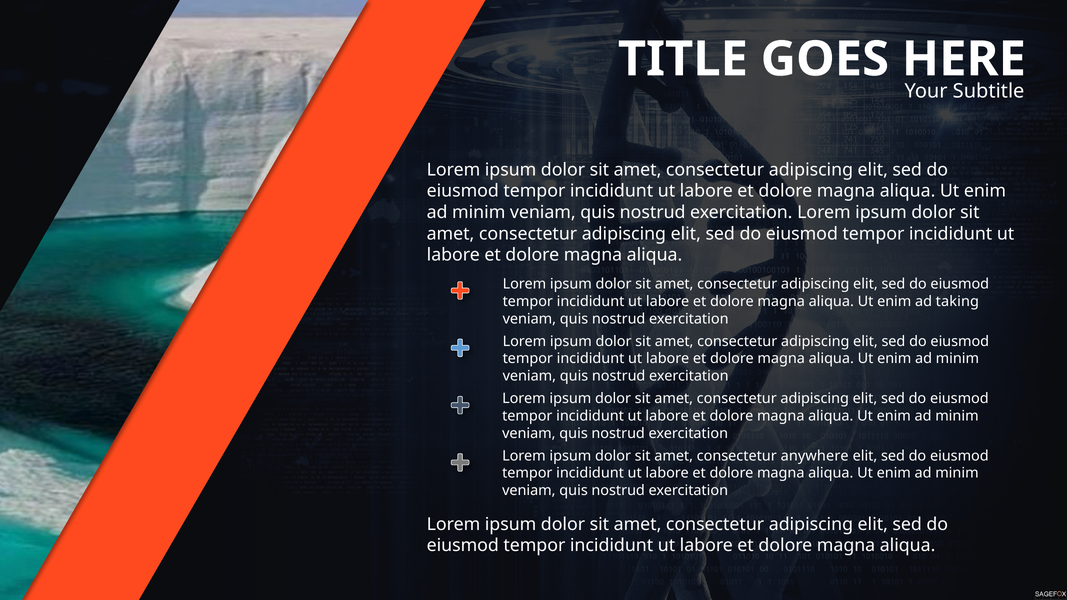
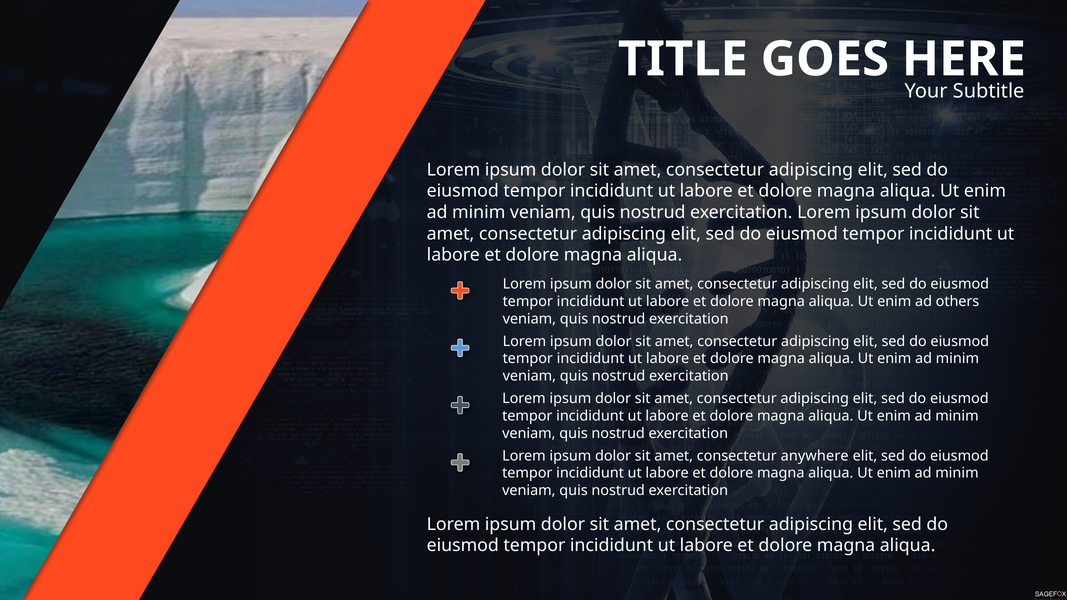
taking: taking -> others
